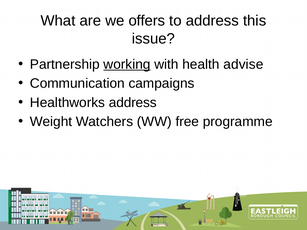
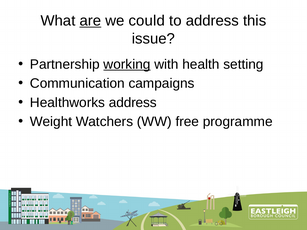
are underline: none -> present
offers: offers -> could
advise: advise -> setting
